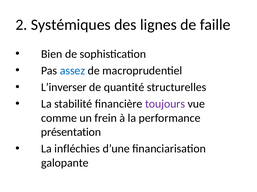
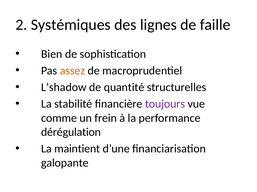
assez colour: blue -> orange
L’inverser: L’inverser -> L’shadow
présentation: présentation -> dérégulation
infléchies: infléchies -> maintient
